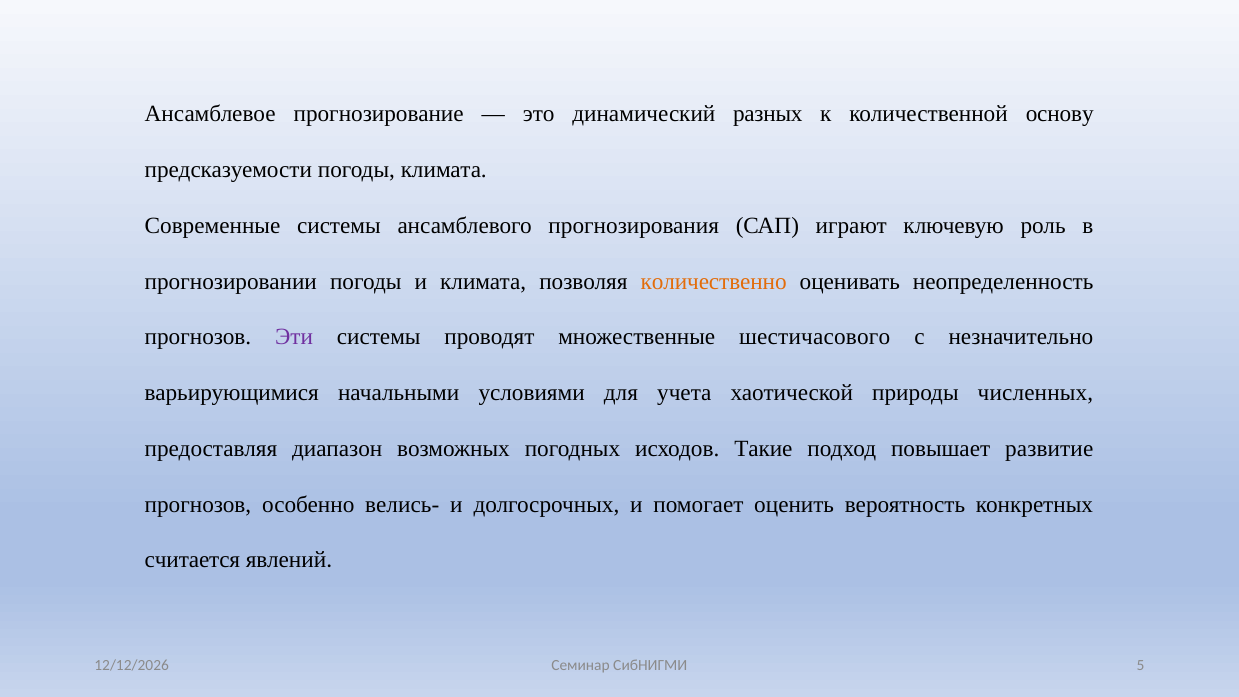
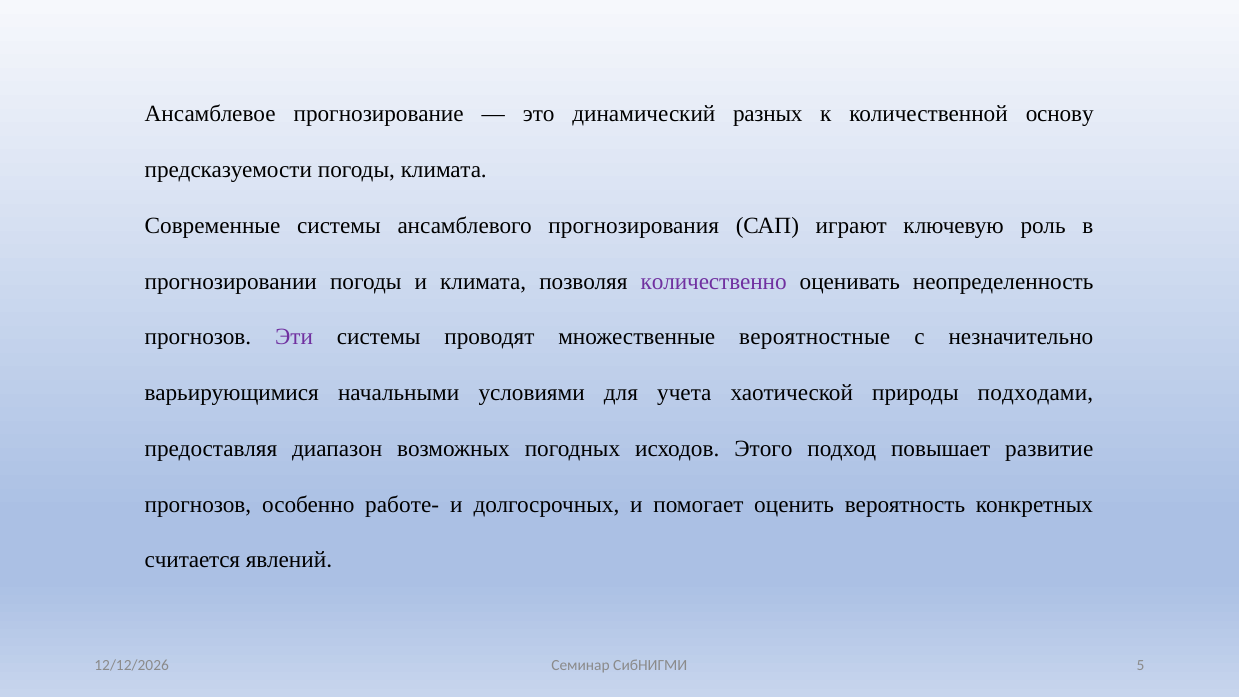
количественно colour: orange -> purple
шестичасового: шестичасового -> вероятностные
численных: численных -> подходами
Такие: Такие -> Этого
велись-: велись- -> работе-
